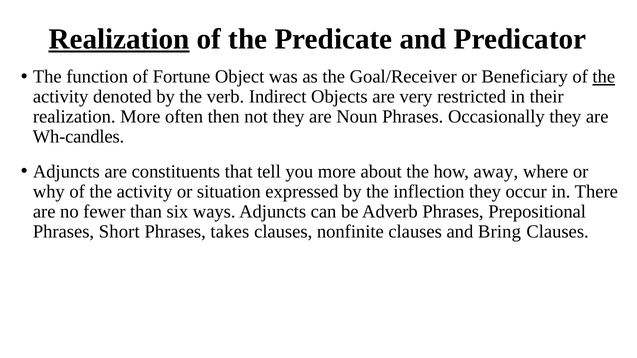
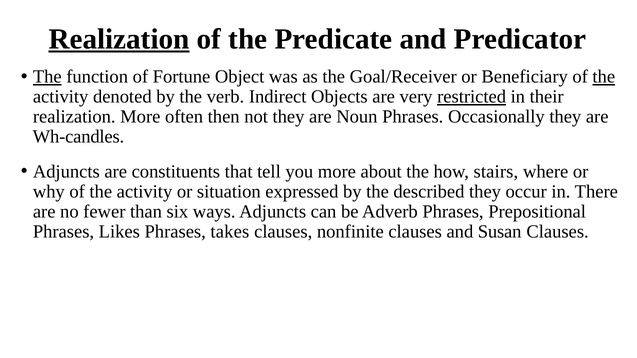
The at (47, 77) underline: none -> present
restricted underline: none -> present
away: away -> stairs
inflection: inflection -> described
Short: Short -> Likes
Bring: Bring -> Susan
